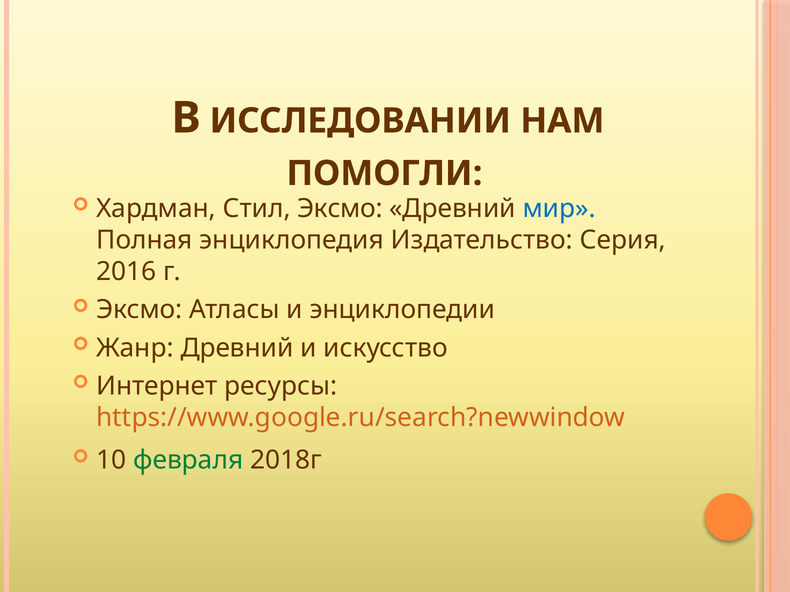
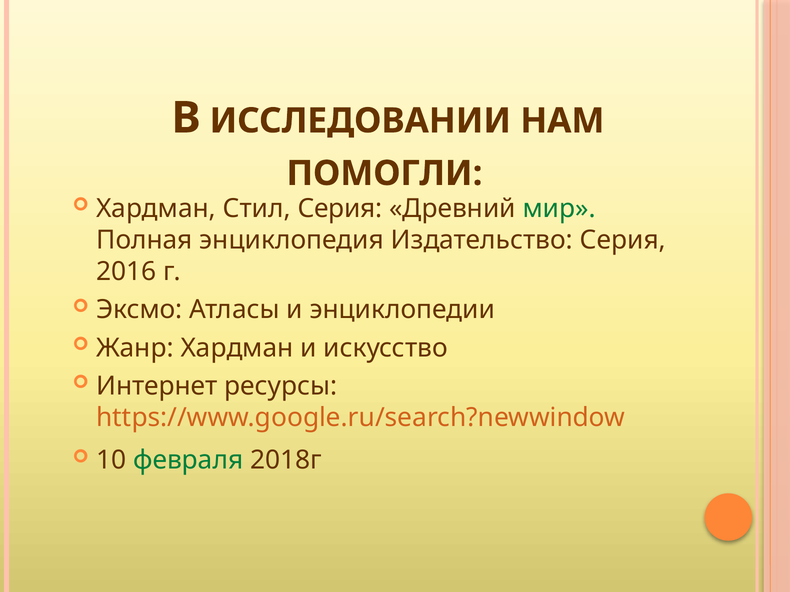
Стил Эксмо: Эксмо -> Серия
мир colour: blue -> green
Жанр Древний: Древний -> Хардман
